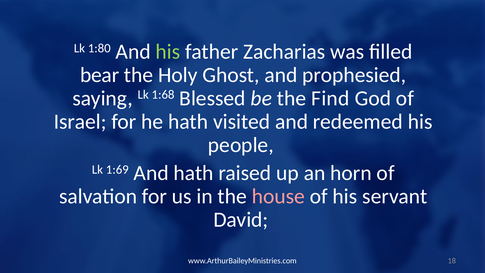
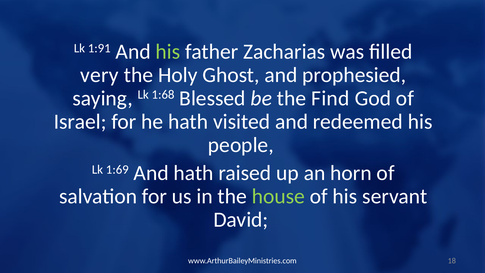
1:80: 1:80 -> 1:91
bear: bear -> very
house colour: pink -> light green
